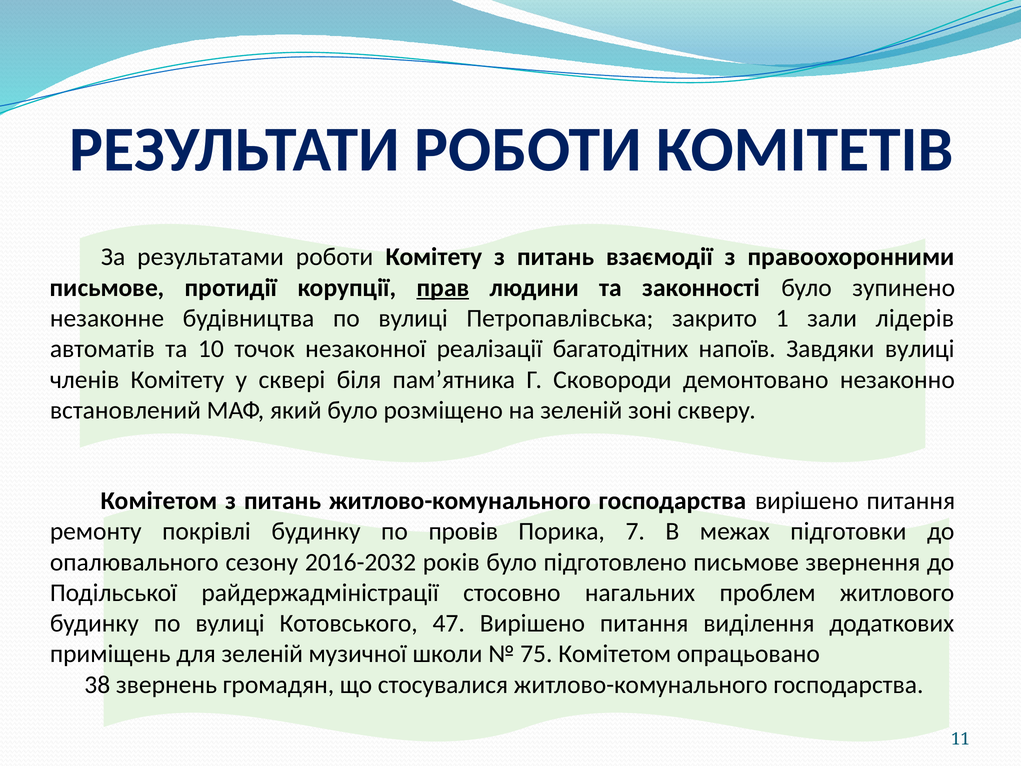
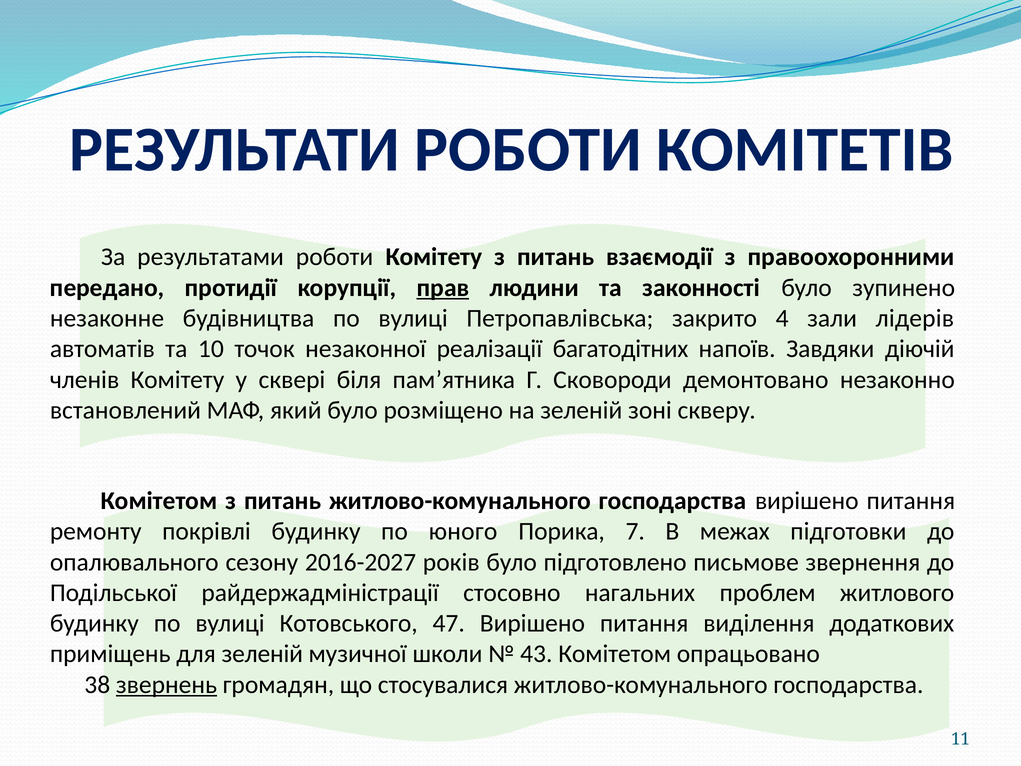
письмове at (107, 288): письмове -> передано
1: 1 -> 4
Завдяки вулиці: вулиці -> діючій
провів: провів -> юного
2016-2032: 2016-2032 -> 2016-2027
75: 75 -> 43
звернень underline: none -> present
